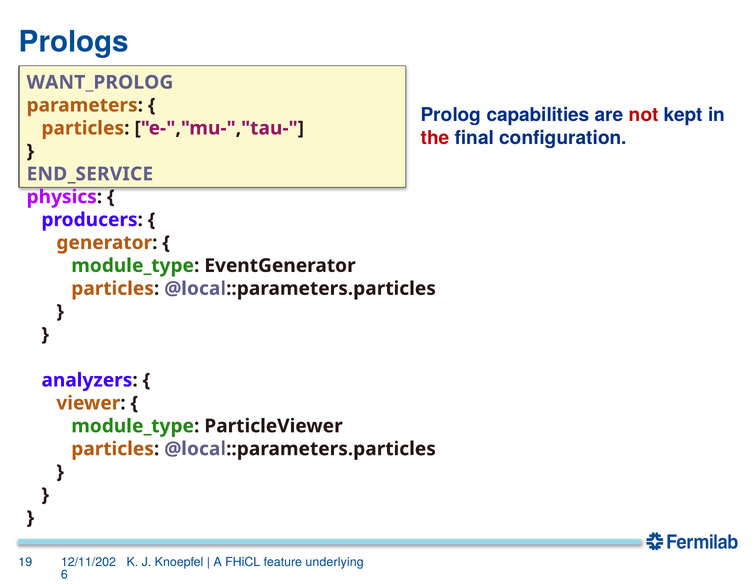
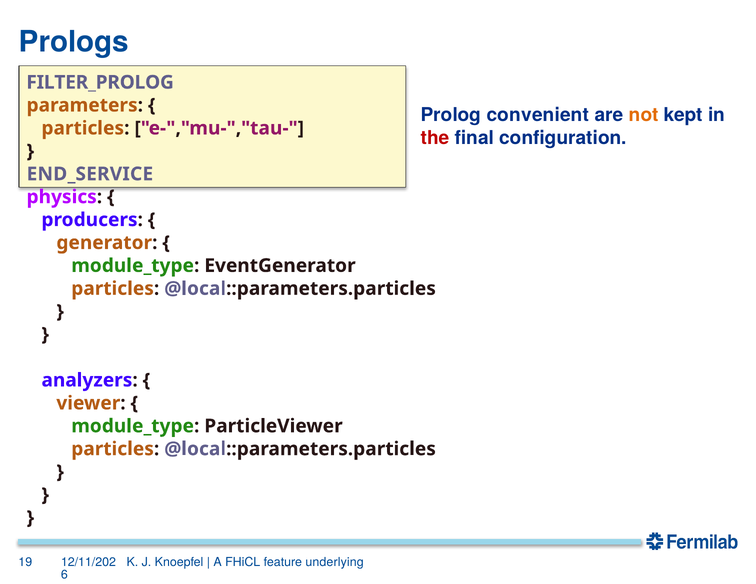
WANT_PROLOG: WANT_PROLOG -> FILTER_PROLOG
capabilities: capabilities -> convenient
not colour: red -> orange
